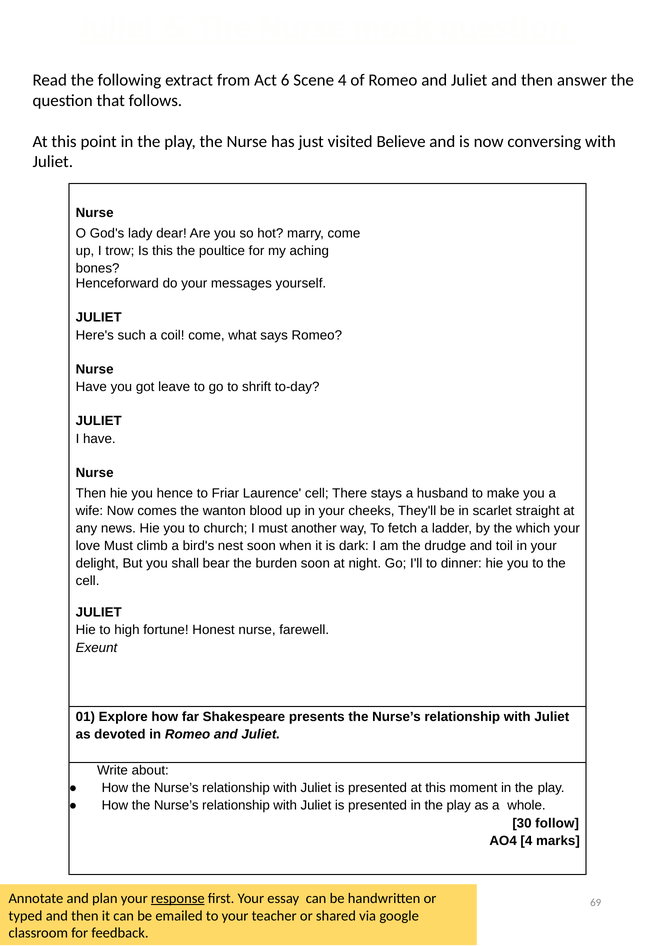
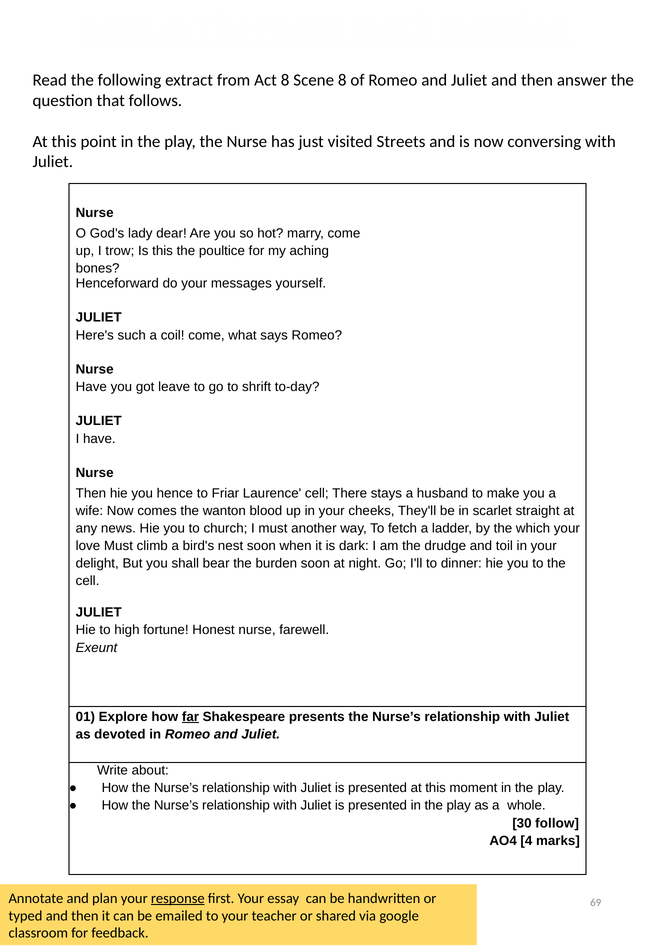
Act 6: 6 -> 8
Scene 4: 4 -> 8
Believe: Believe -> Streets
far underline: none -> present
